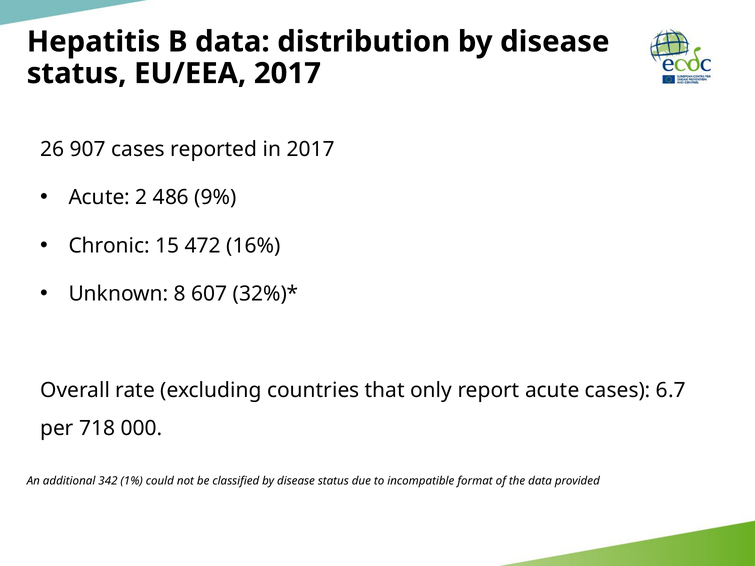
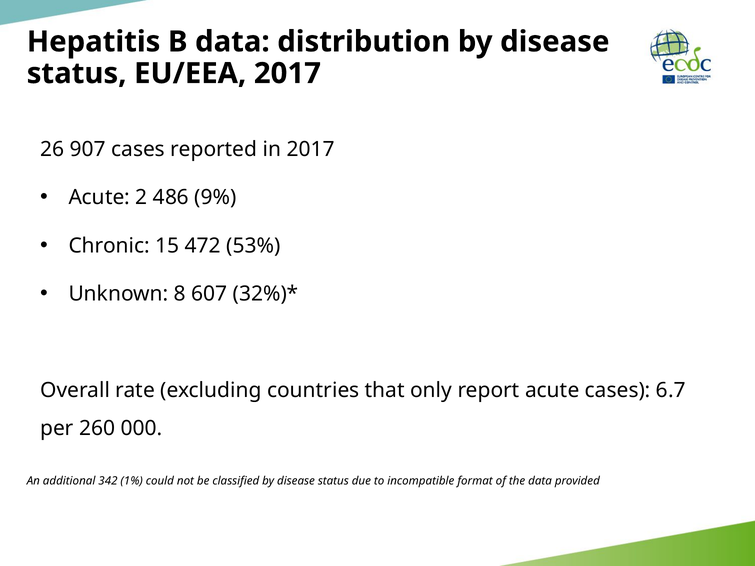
16%: 16% -> 53%
718: 718 -> 260
